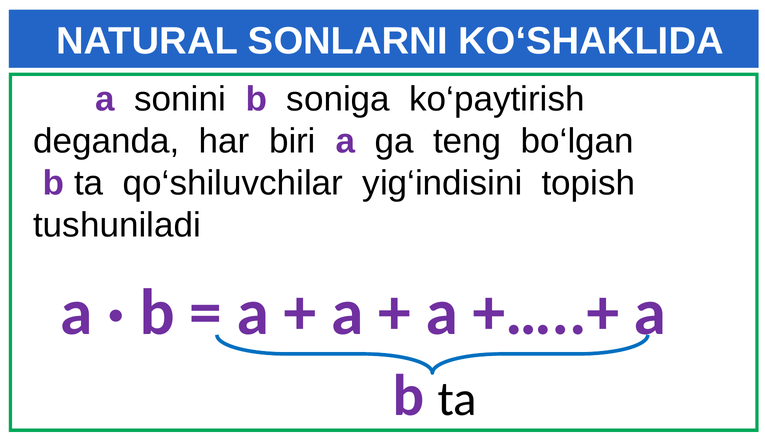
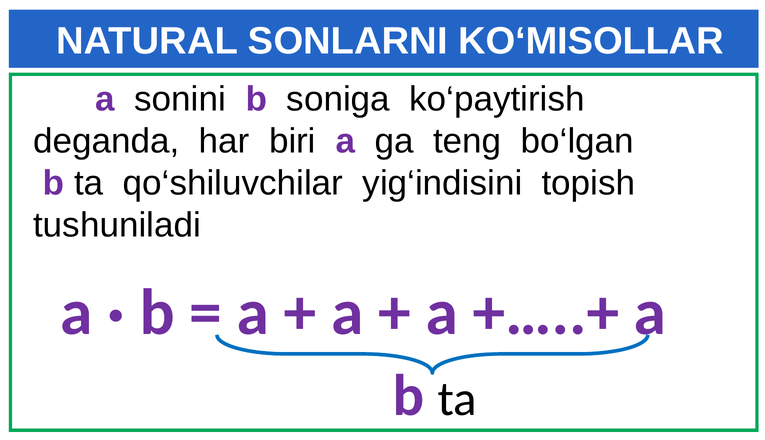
KO‘SHAKLIDA: KO‘SHAKLIDA -> KO‘MISOLLAR
